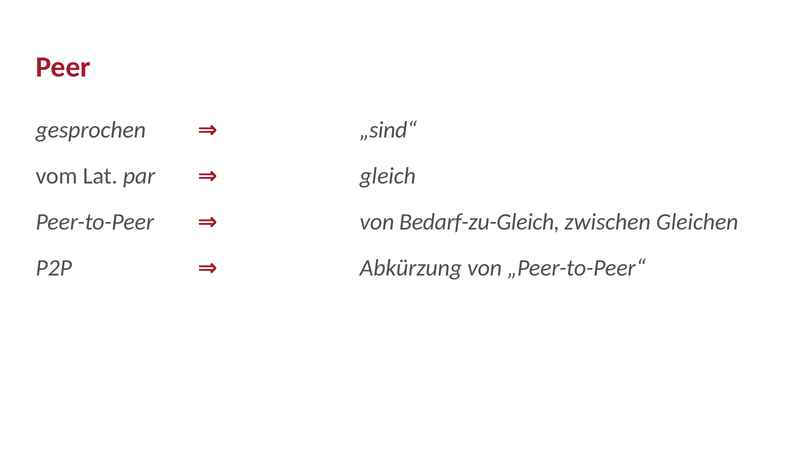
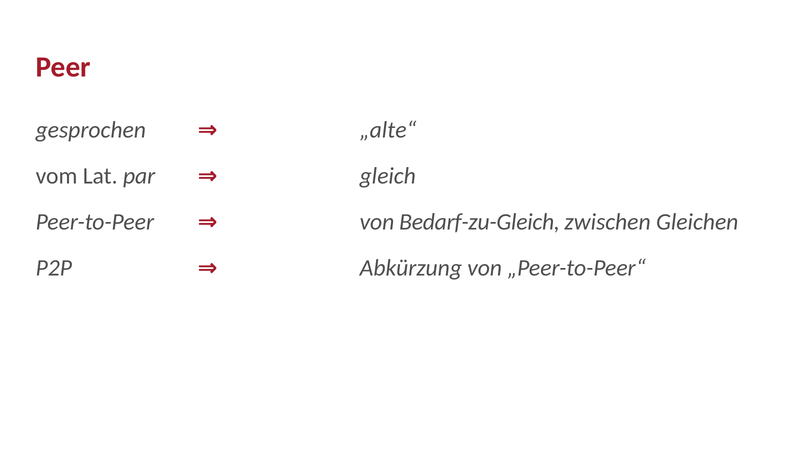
„sind“: „sind“ -> „alte“
